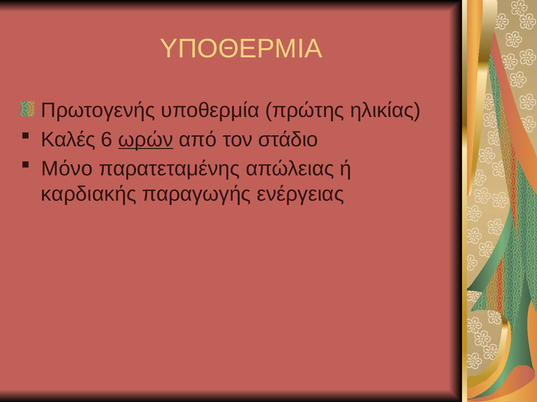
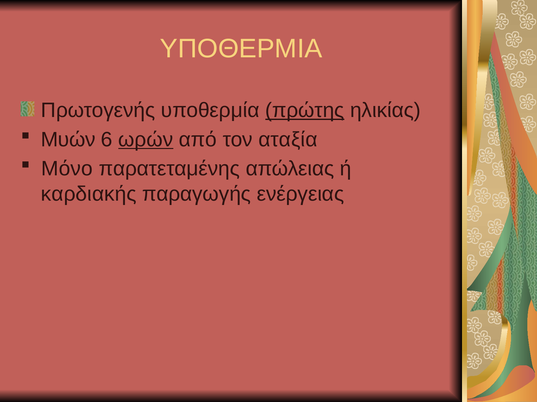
πρώτης underline: none -> present
Καλές: Καλές -> Μυών
στάδιο: στάδιο -> αταξία
